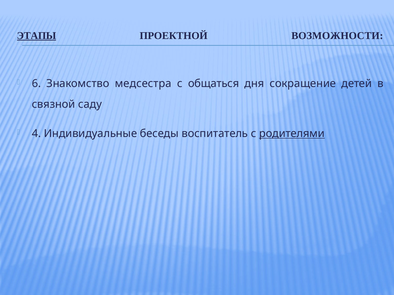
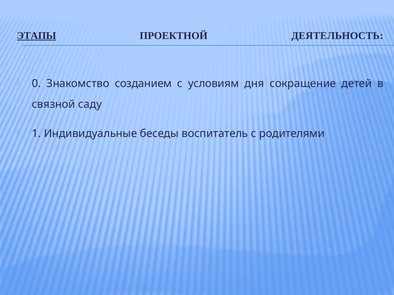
ВОЗМОЖНОСТИ: ВОЗМОЖНОСТИ -> ДЕЯТЕЛЬНОСТЬ
6: 6 -> 0
медсестра: медсестра -> созданием
общаться: общаться -> условиям
4: 4 -> 1
родителями underline: present -> none
